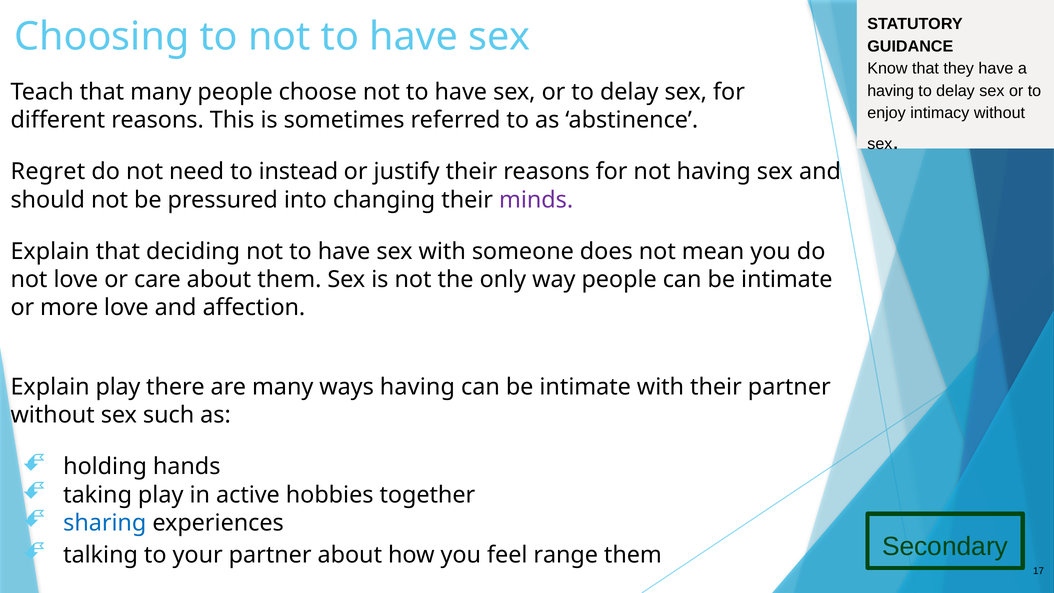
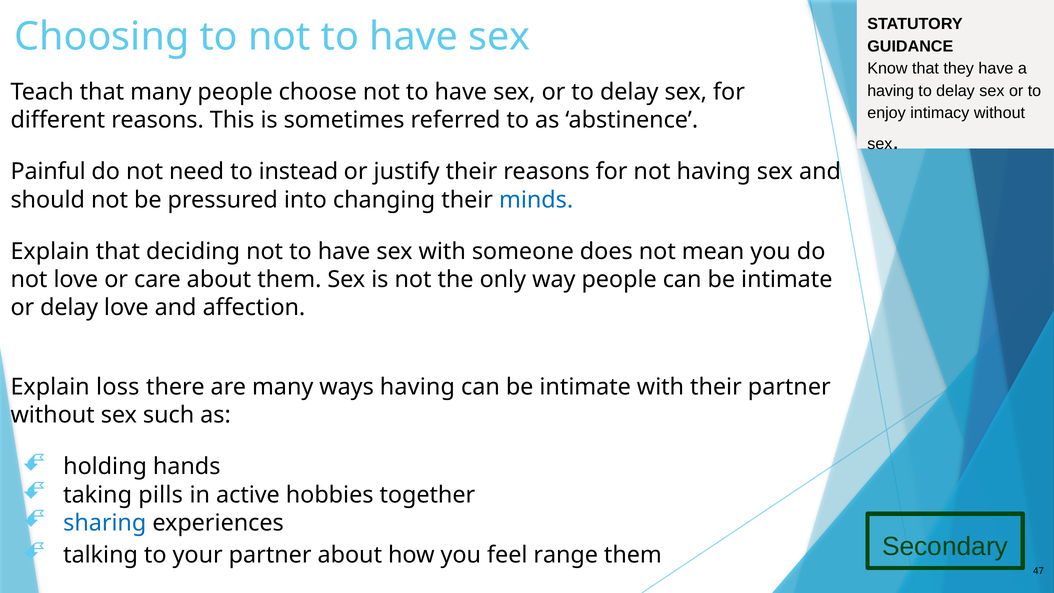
Regret: Regret -> Painful
minds colour: purple -> blue
or more: more -> delay
Explain play: play -> loss
taking play: play -> pills
17: 17 -> 47
